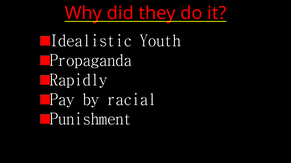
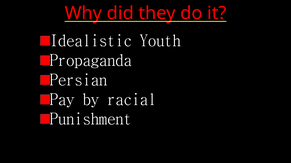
Rapidly: Rapidly -> Persian
